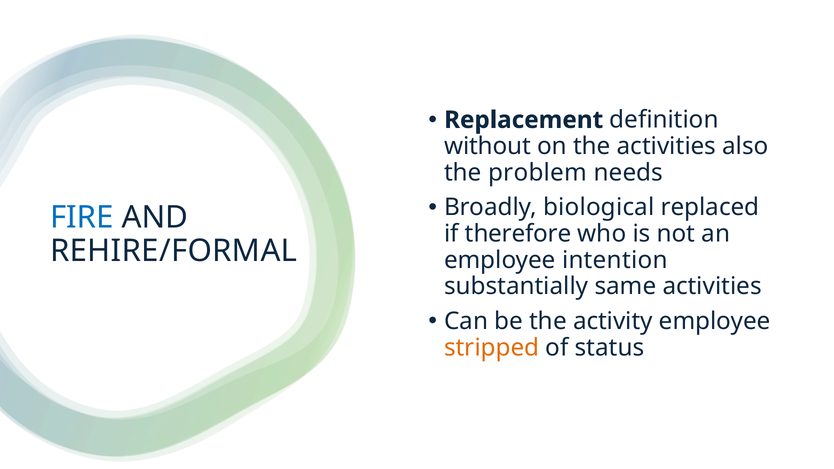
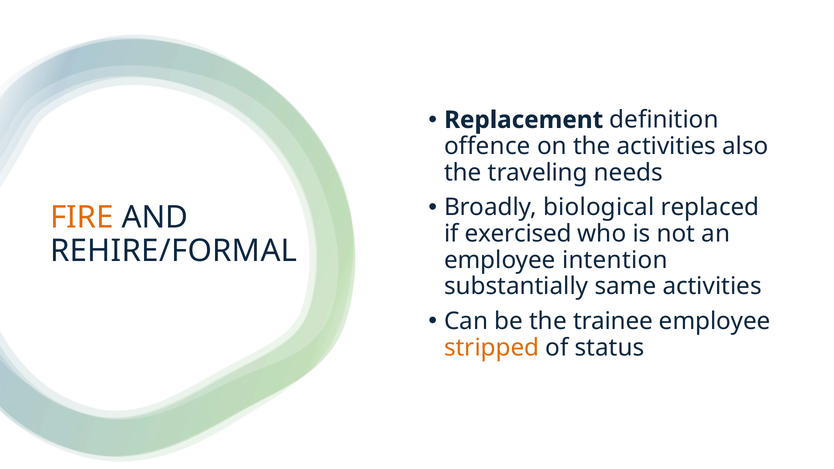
without: without -> offence
problem: problem -> traveling
FIRE colour: blue -> orange
therefore: therefore -> exercised
activity: activity -> trainee
